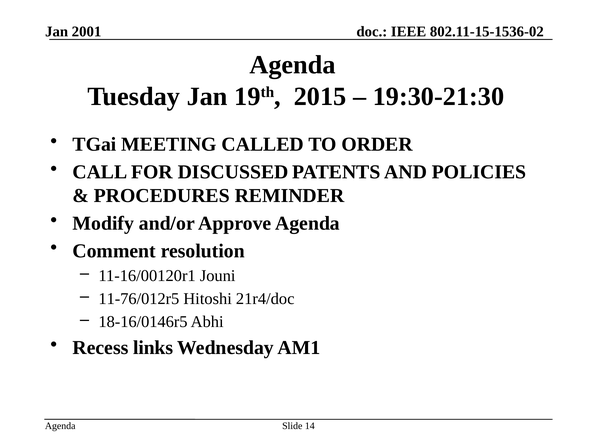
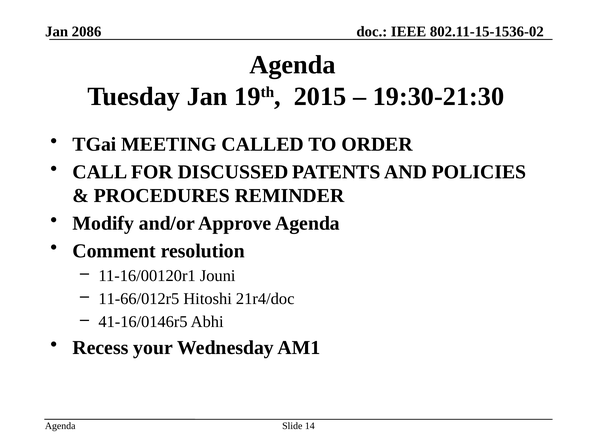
2001: 2001 -> 2086
11-76/012r5: 11-76/012r5 -> 11-66/012r5
18-16/0146r5: 18-16/0146r5 -> 41-16/0146r5
links: links -> your
